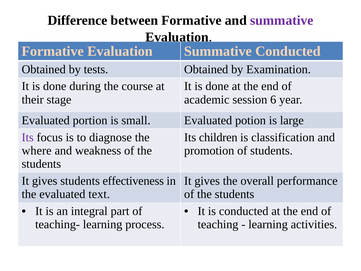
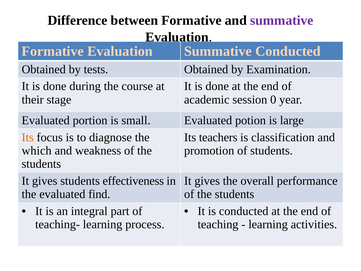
6: 6 -> 0
Its at (28, 137) colour: purple -> orange
children: children -> teachers
where: where -> which
text: text -> find
